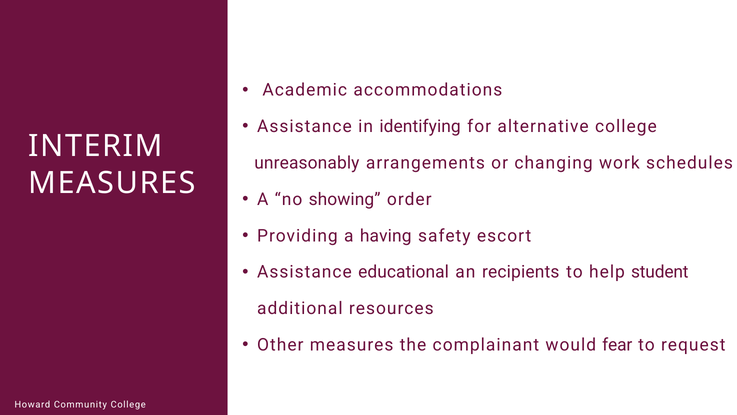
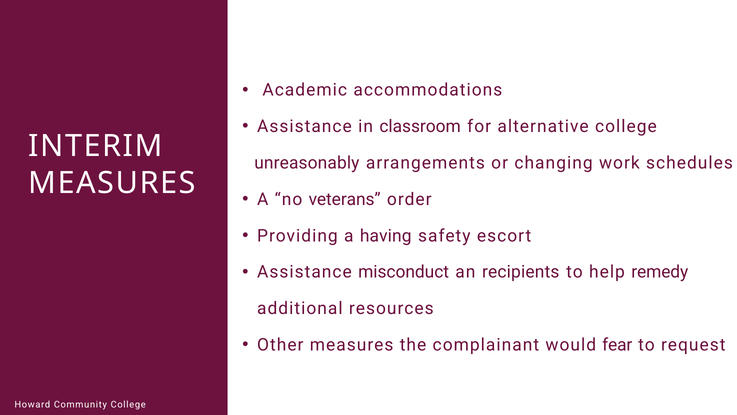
identifying: identifying -> classroom
showing: showing -> veterans
educational: educational -> misconduct
student: student -> remedy
